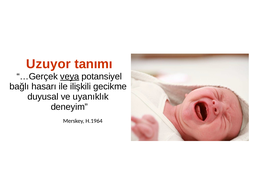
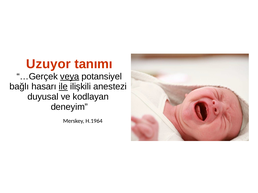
ile underline: none -> present
gecikme: gecikme -> anestezi
uyanıklık: uyanıklık -> kodlayan
